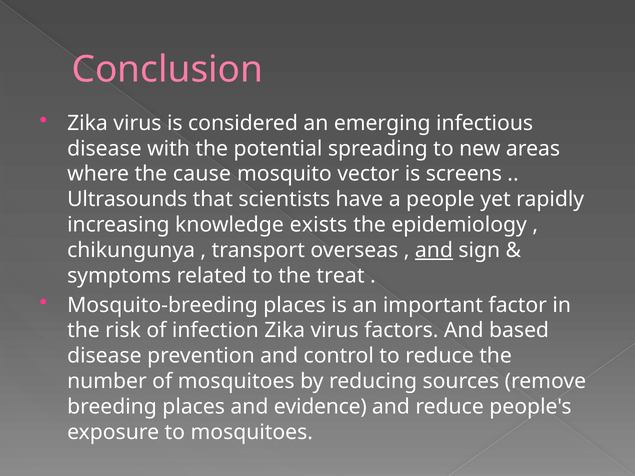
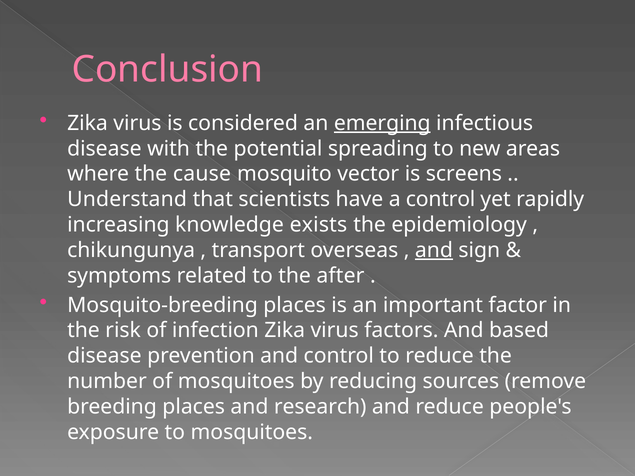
emerging underline: none -> present
Ultrasounds: Ultrasounds -> Understand
a people: people -> control
treat: treat -> after
evidence: evidence -> research
